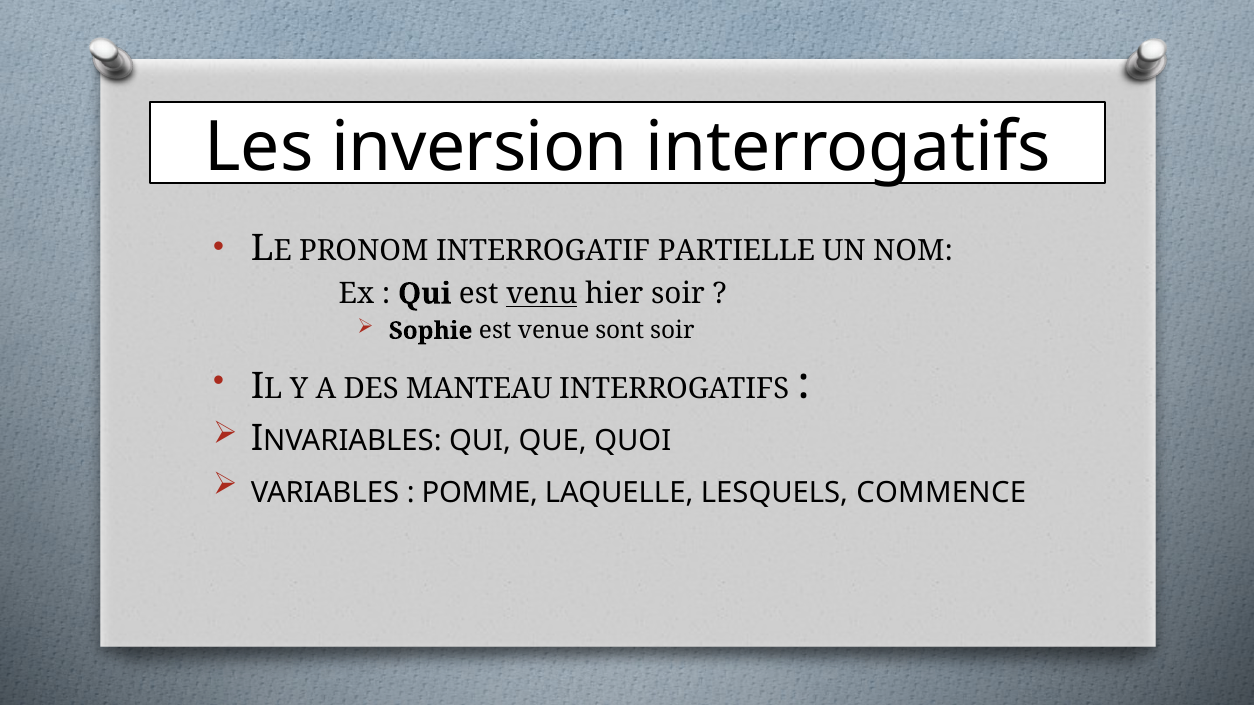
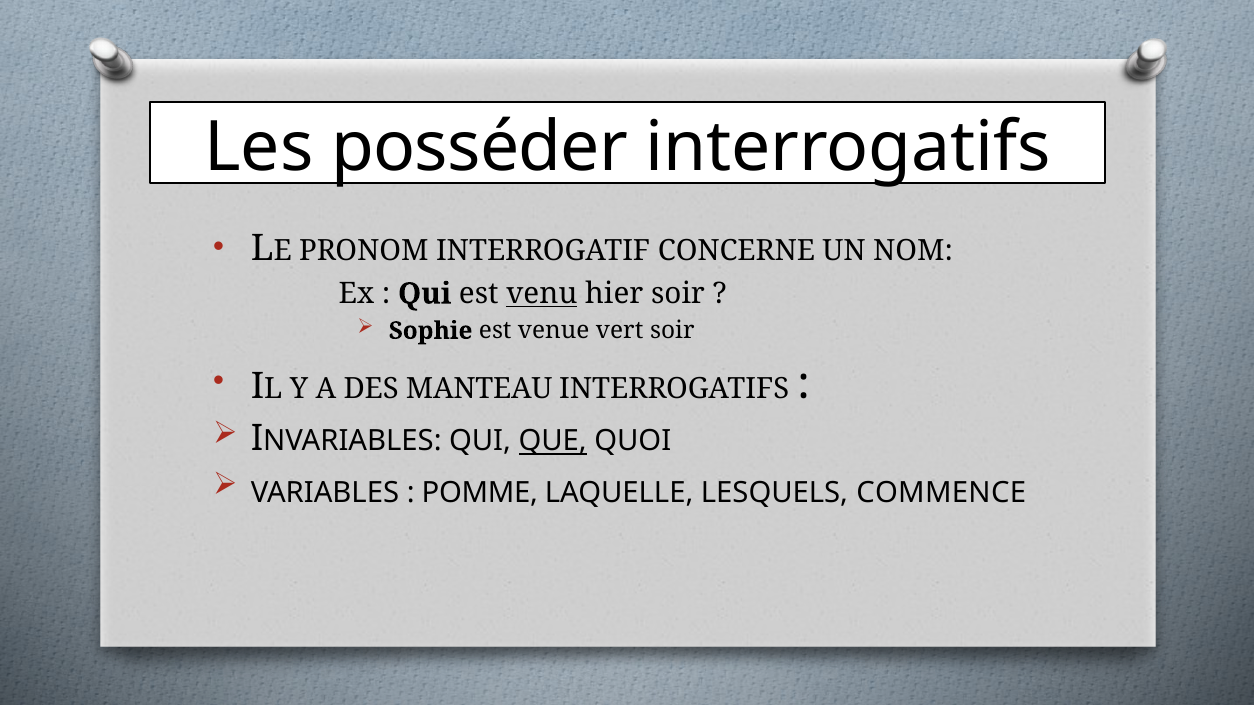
inversion: inversion -> posséder
PARTIELLE: PARTIELLE -> CONCERNE
sont: sont -> vert
QUE underline: none -> present
